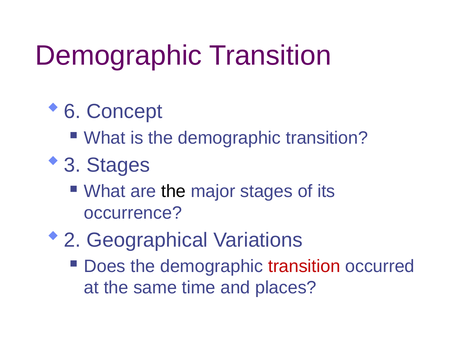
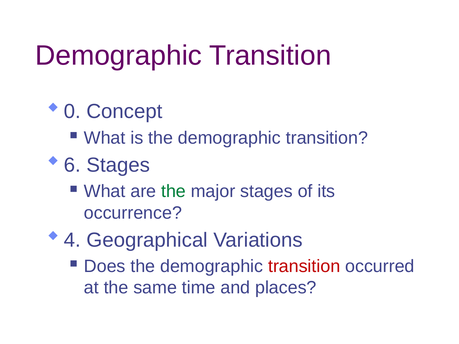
6: 6 -> 0
3: 3 -> 6
the at (174, 192) colour: black -> green
2: 2 -> 4
